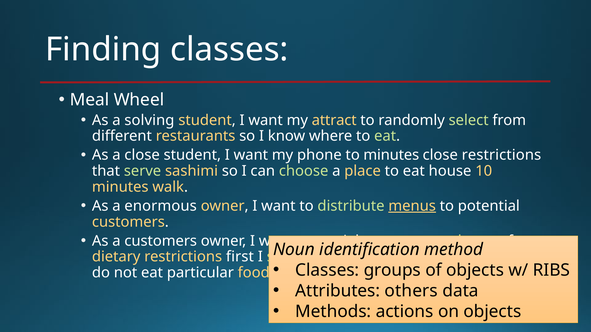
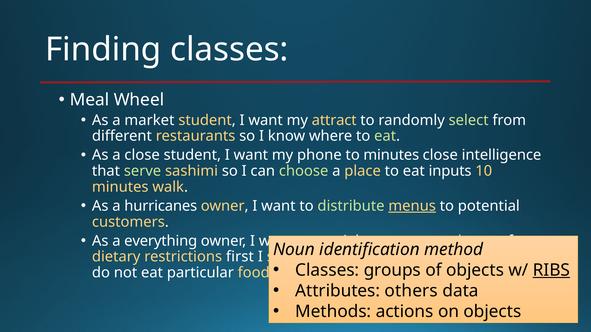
solving: solving -> market
close restrictions: restrictions -> intelligence
house: house -> inputs
enormous: enormous -> hurricanes
a customers: customers -> everything
RIBS underline: none -> present
